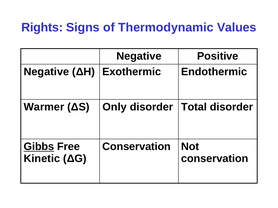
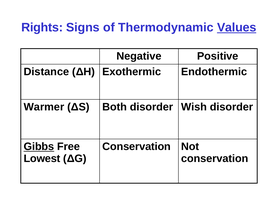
Values underline: none -> present
Negative at (46, 72): Negative -> Distance
Only: Only -> Both
Total: Total -> Wish
Kinetic: Kinetic -> Lowest
